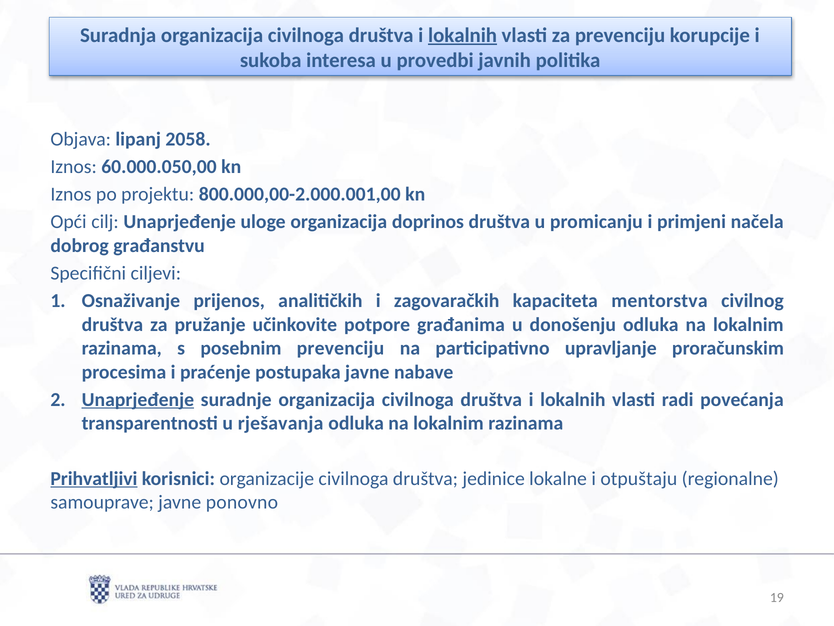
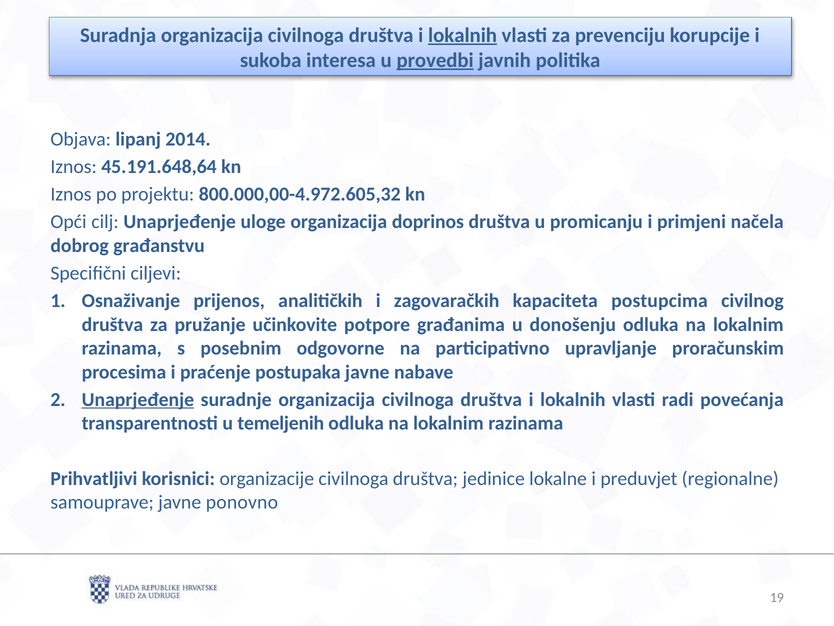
provedbi underline: none -> present
2058: 2058 -> 2014
60.000.050,00: 60.000.050,00 -> 45.191.648,64
800.000,00-2.000.001,00: 800.000,00-2.000.001,00 -> 800.000,00-4.972.605,32
mentorstva: mentorstva -> postupcima
posebnim prevenciju: prevenciju -> odgovorne
rješavanja: rješavanja -> temeljenih
Prihvatljivi underline: present -> none
otpuštaju: otpuštaju -> preduvjet
